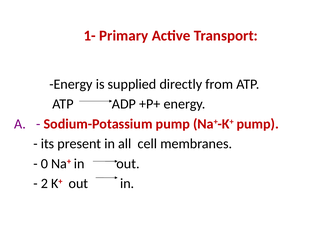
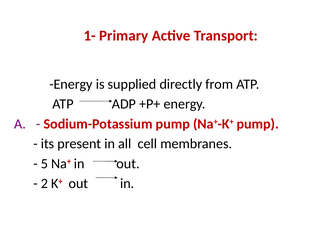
0: 0 -> 5
